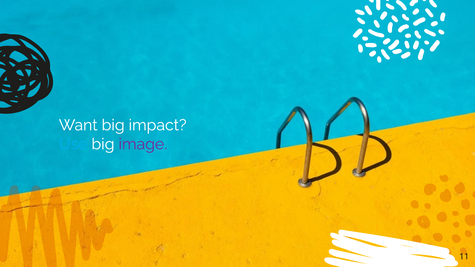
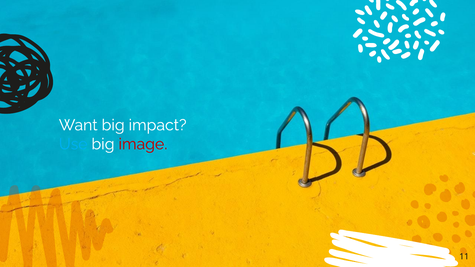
image colour: purple -> red
